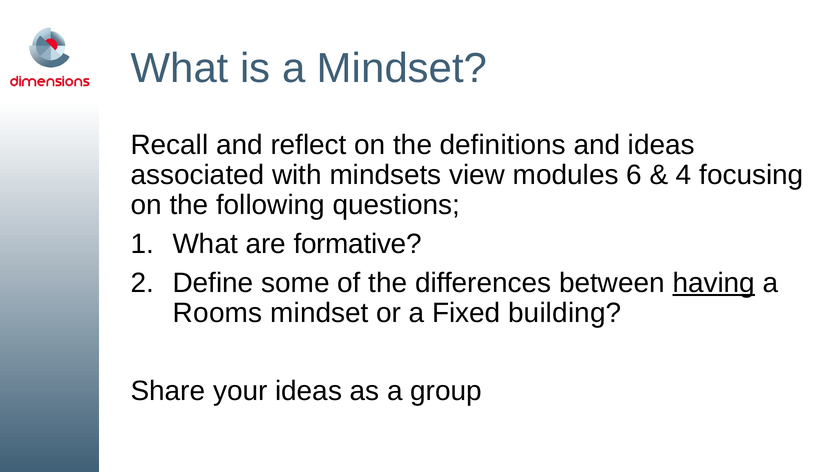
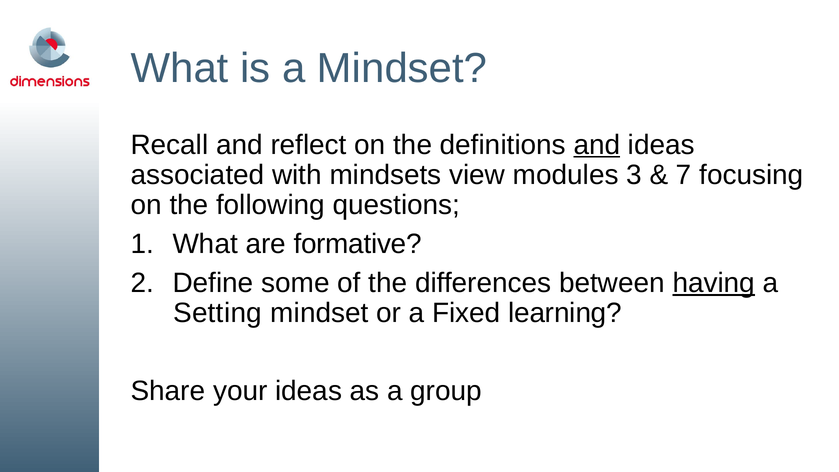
and at (597, 145) underline: none -> present
6: 6 -> 3
4: 4 -> 7
Rooms: Rooms -> Setting
building: building -> learning
